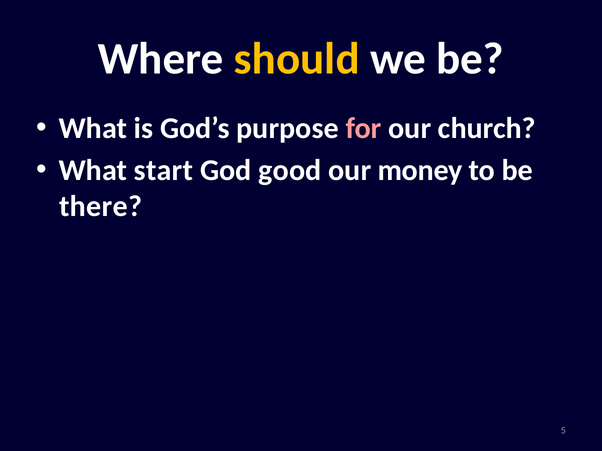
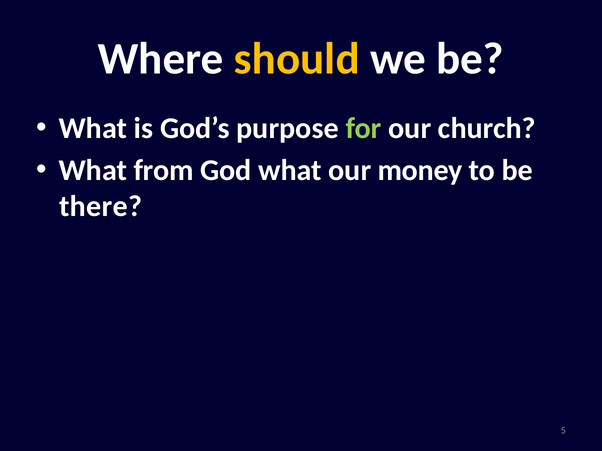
for colour: pink -> light green
start: start -> from
God good: good -> what
